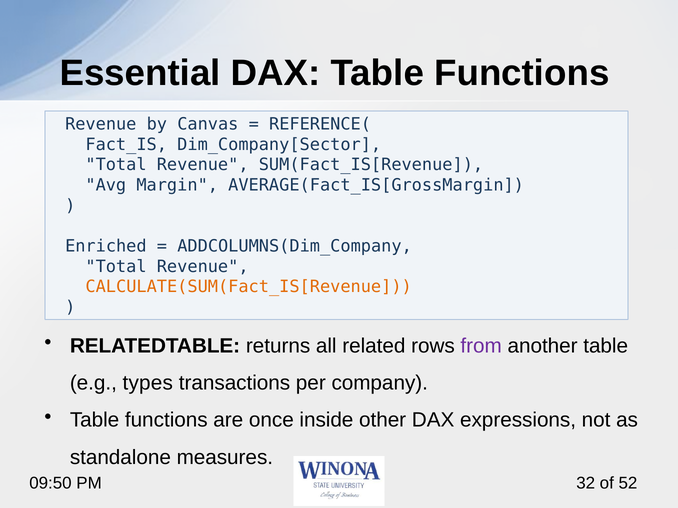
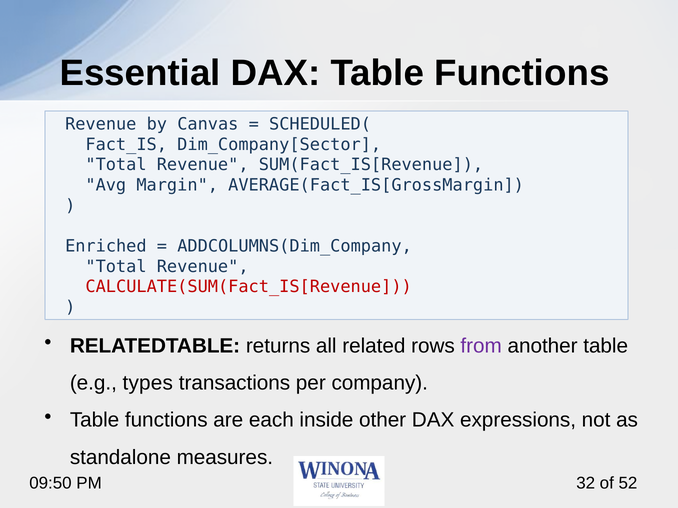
REFERENCE(: REFERENCE( -> SCHEDULED(
CALCULATE(SUM(Fact_IS[Revenue colour: orange -> red
once: once -> each
